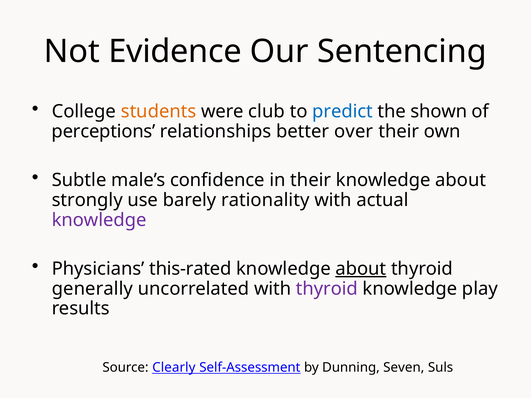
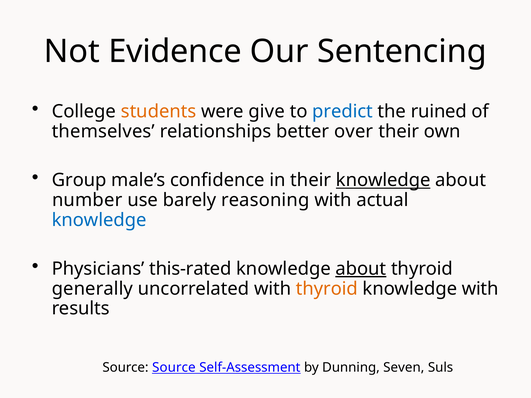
club: club -> give
shown: shown -> ruined
perceptions: perceptions -> themselves
Subtle: Subtle -> Group
knowledge at (383, 180) underline: none -> present
strongly: strongly -> number
rationality: rationality -> reasoning
knowledge at (99, 220) colour: purple -> blue
thyroid at (327, 289) colour: purple -> orange
knowledge play: play -> with
Source Clearly: Clearly -> Source
